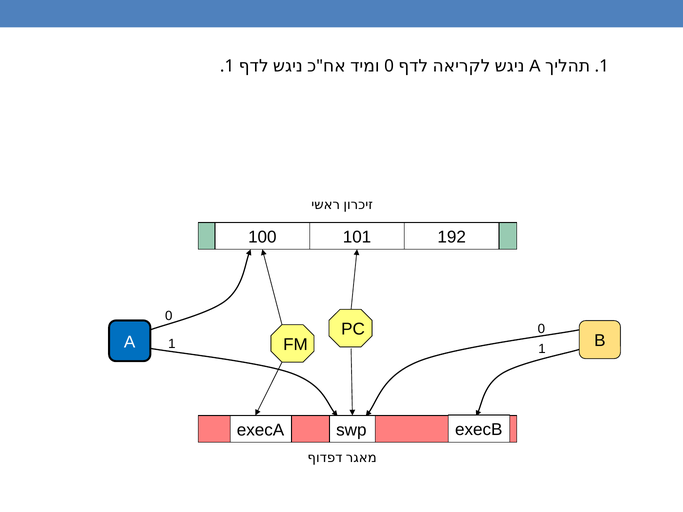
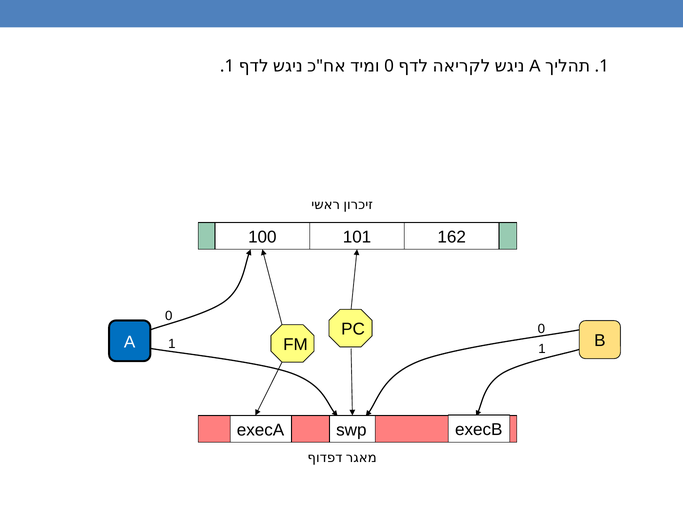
192: 192 -> 162
